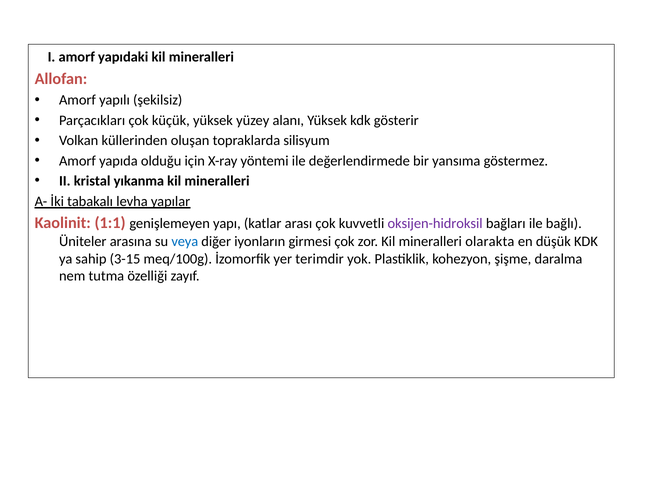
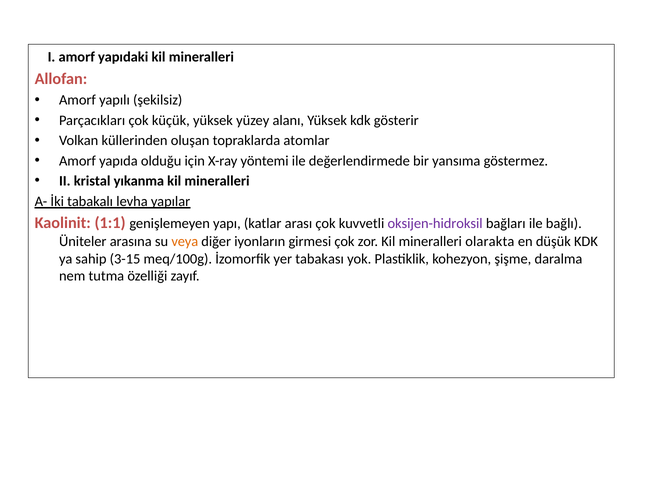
silisyum: silisyum -> atomlar
veya colour: blue -> orange
terimdir: terimdir -> tabakası
